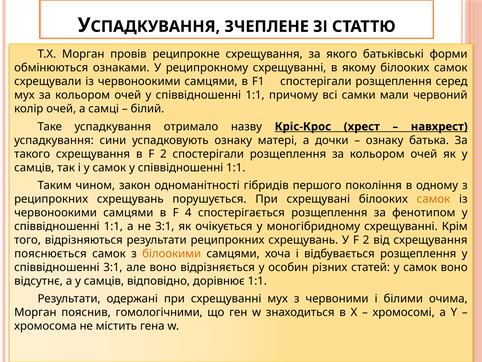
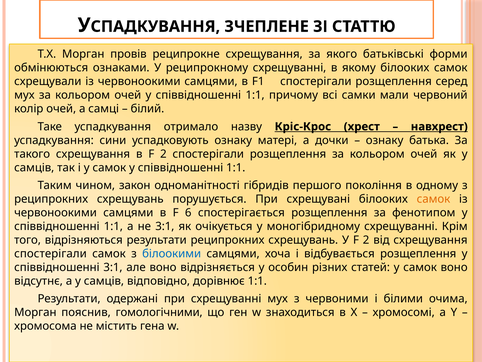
4: 4 -> 6
пояснюється at (50, 253): пояснюється -> спостерігали
білоокими colour: orange -> blue
